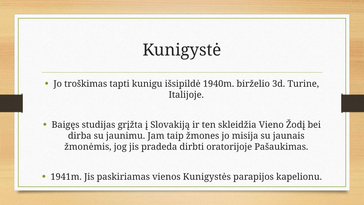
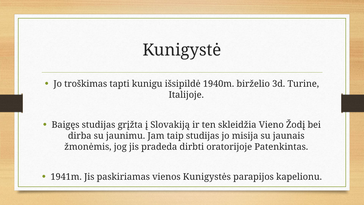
taip žmones: žmones -> studijas
Pašaukimas: Pašaukimas -> Patenkintas
